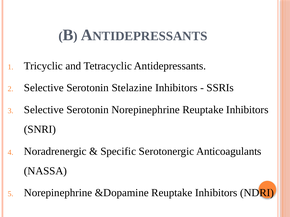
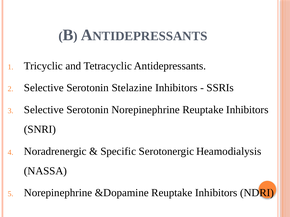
Anticoagulants: Anticoagulants -> Heamodialysis
